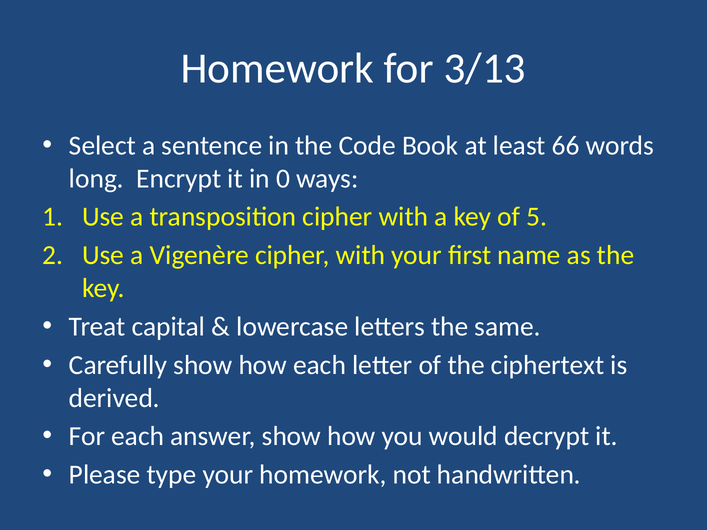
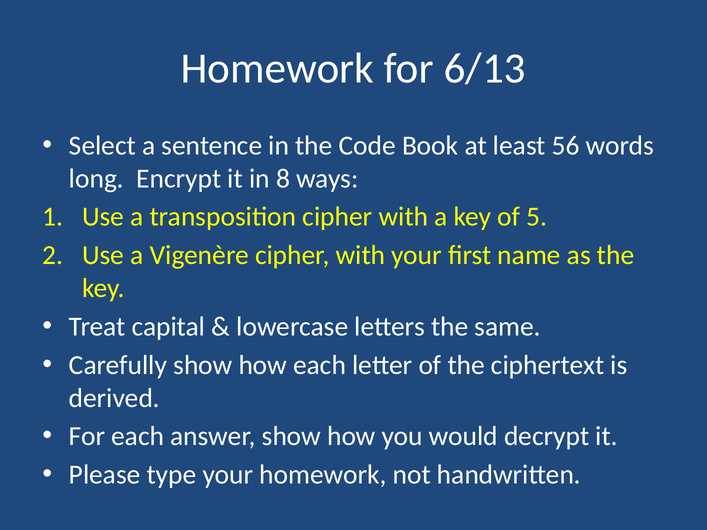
3/13: 3/13 -> 6/13
66: 66 -> 56
0: 0 -> 8
